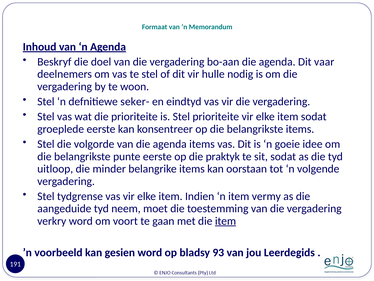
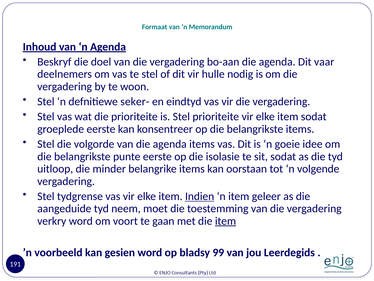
praktyk: praktyk -> isolasie
Indien underline: none -> present
vermy: vermy -> geleer
93: 93 -> 99
